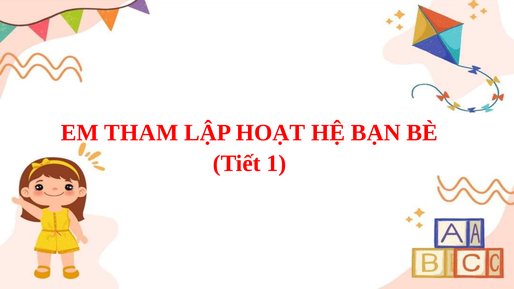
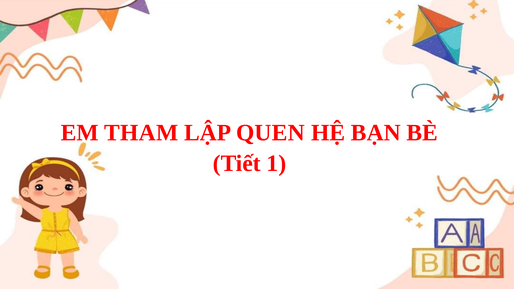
HOẠT: HOẠT -> QUEN
